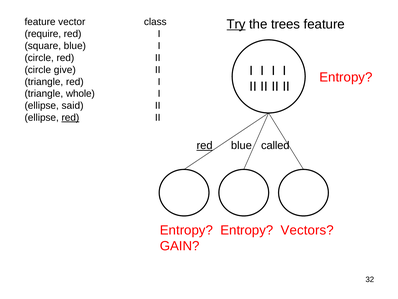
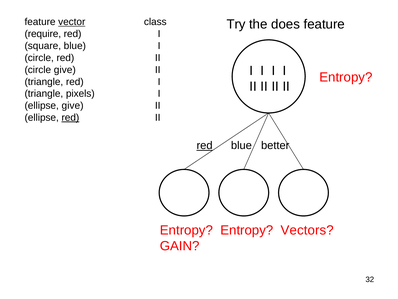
vector underline: none -> present
Try underline: present -> none
trees: trees -> does
whole: whole -> pixels
ellipse said: said -> give
called: called -> better
